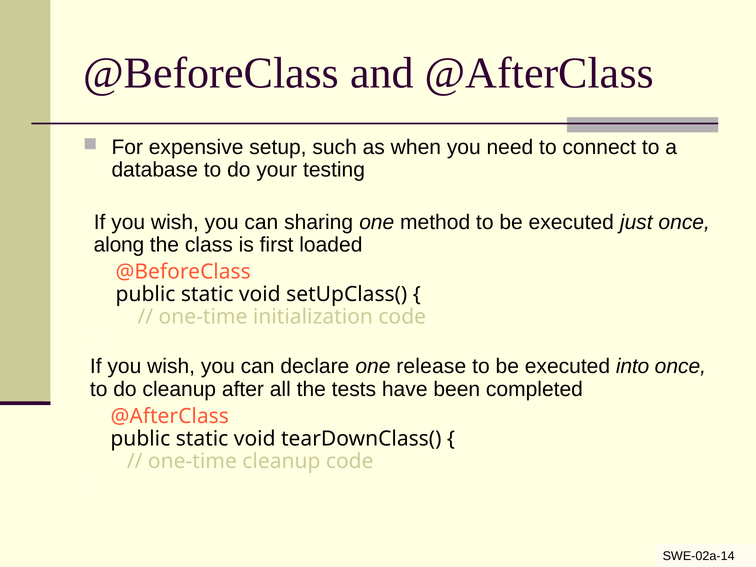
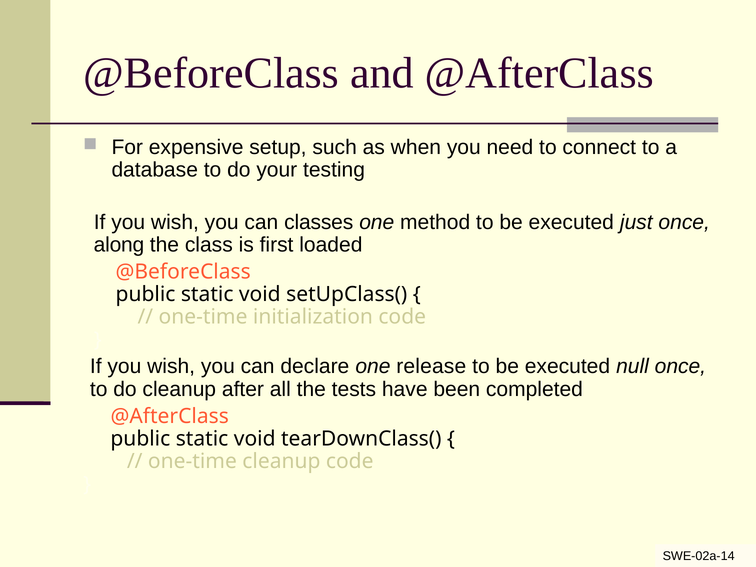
sharing: sharing -> classes
into: into -> null
